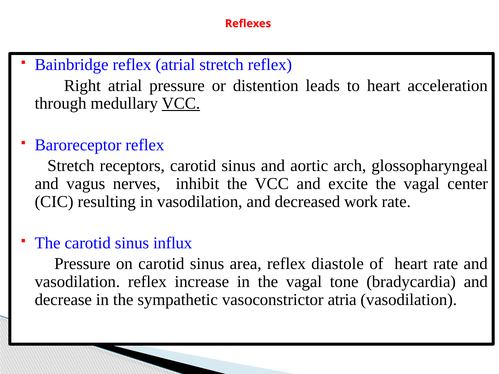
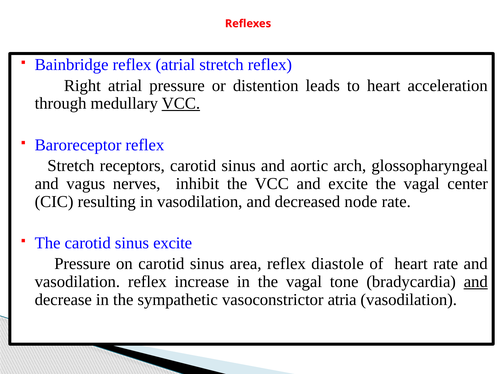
work: work -> node
sinus influx: influx -> excite
and at (476, 282) underline: none -> present
